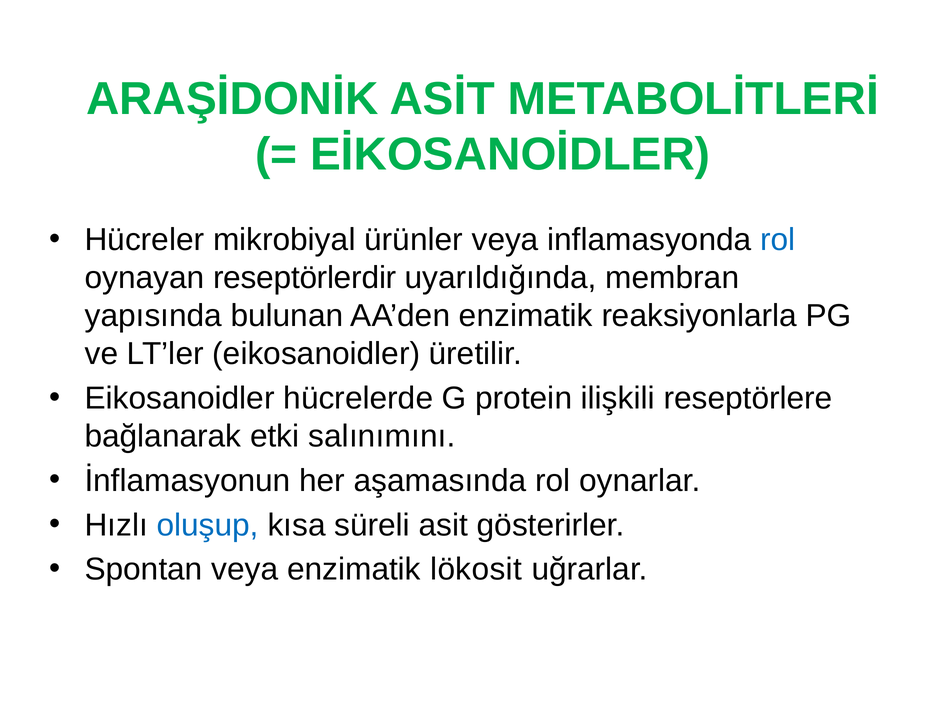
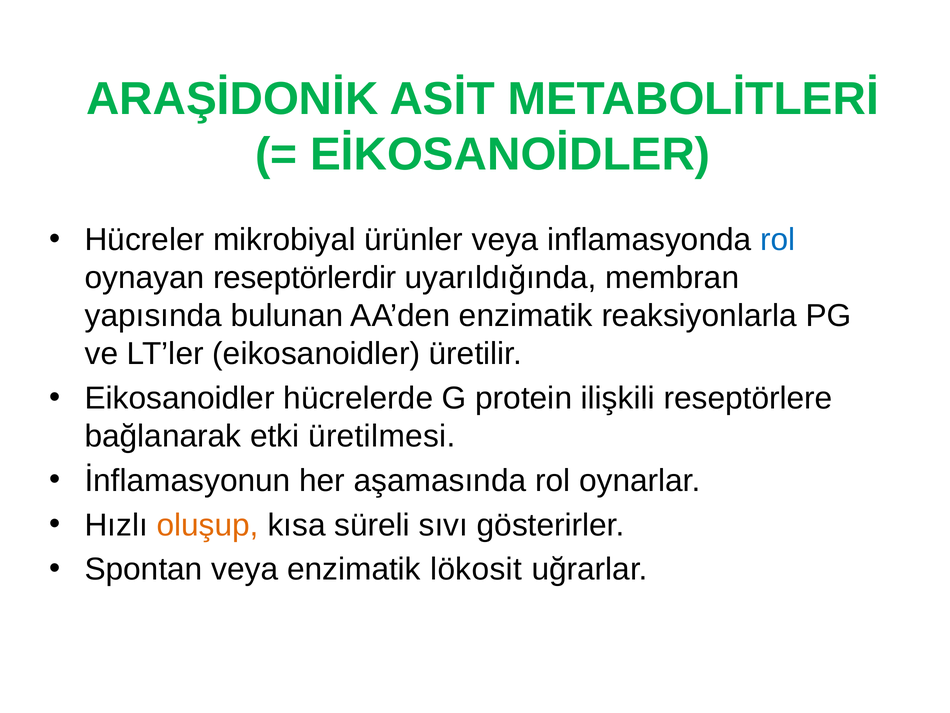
salınımını: salınımını -> üretilmesi
oluşup colour: blue -> orange
asit: asit -> sıvı
